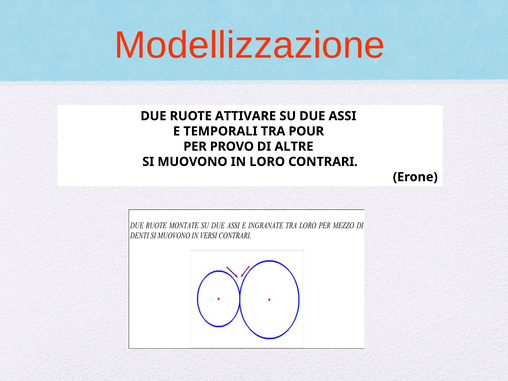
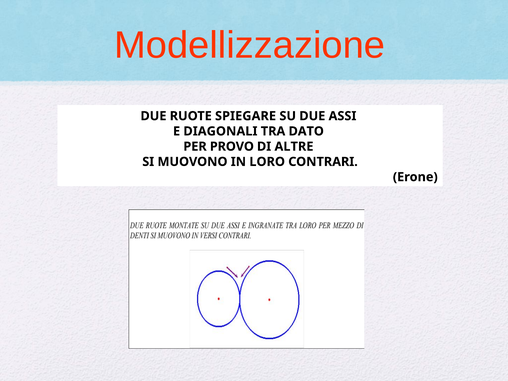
ATTIVARE: ATTIVARE -> SPIEGARE
TEMPORALI: TEMPORALI -> DIAGONALI
POUR: POUR -> DATO
